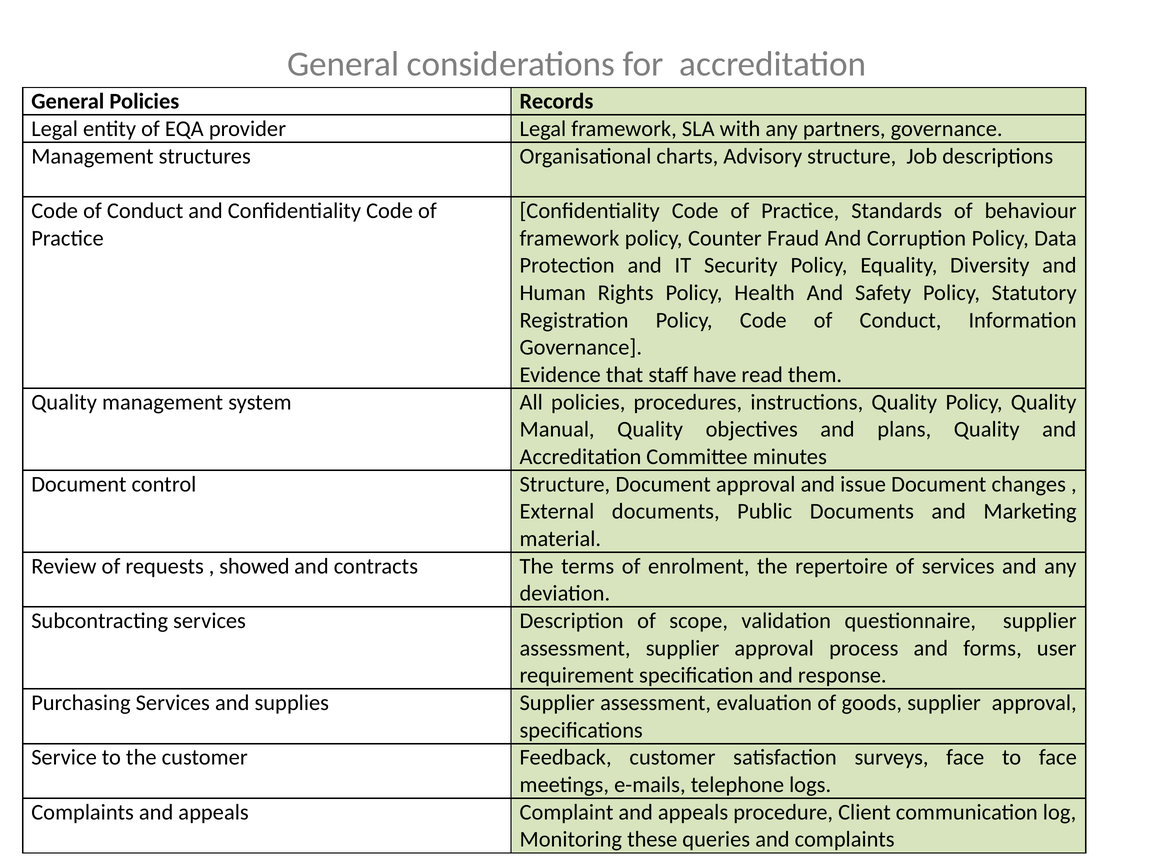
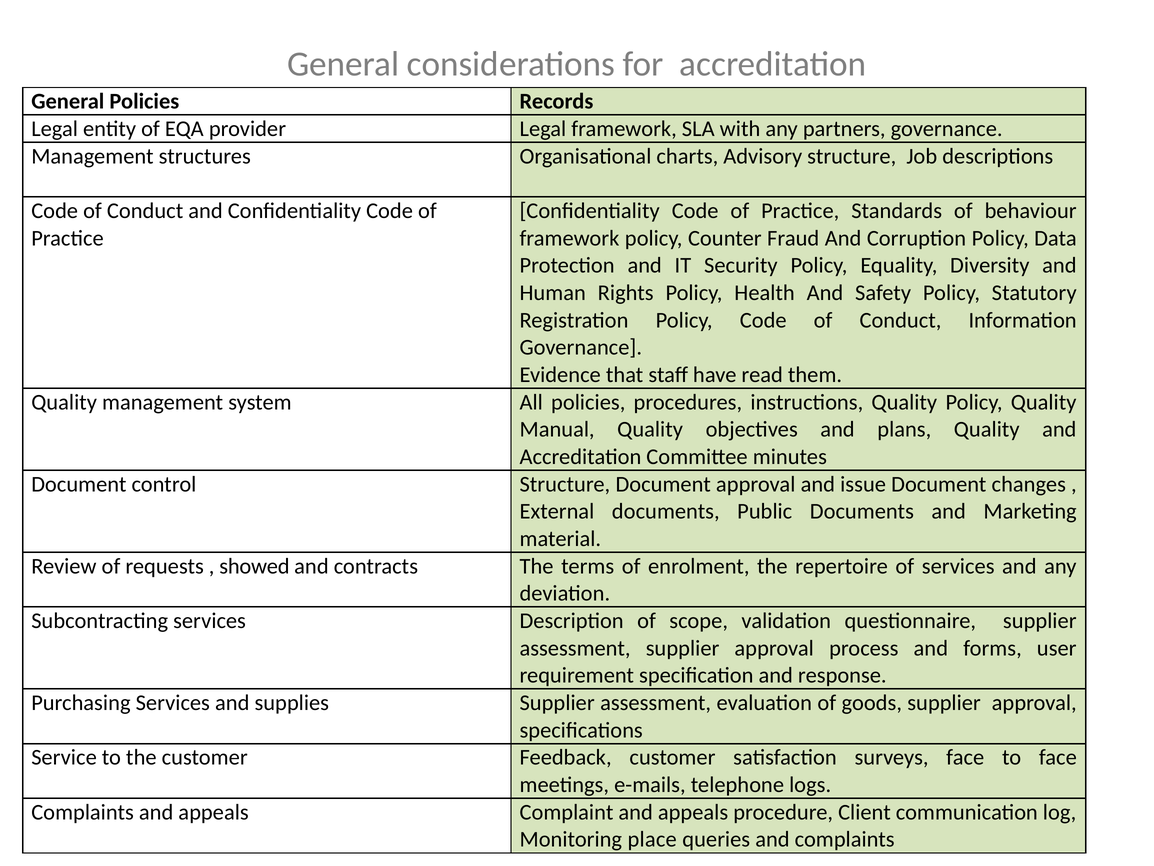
these: these -> place
